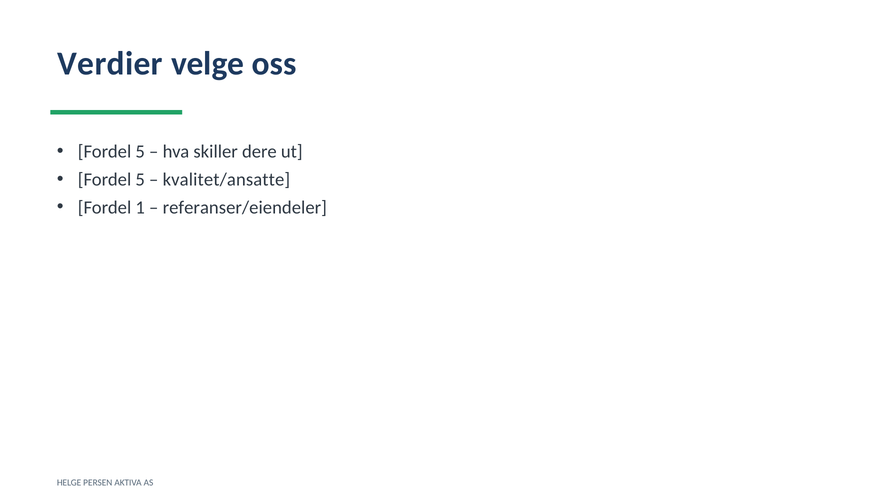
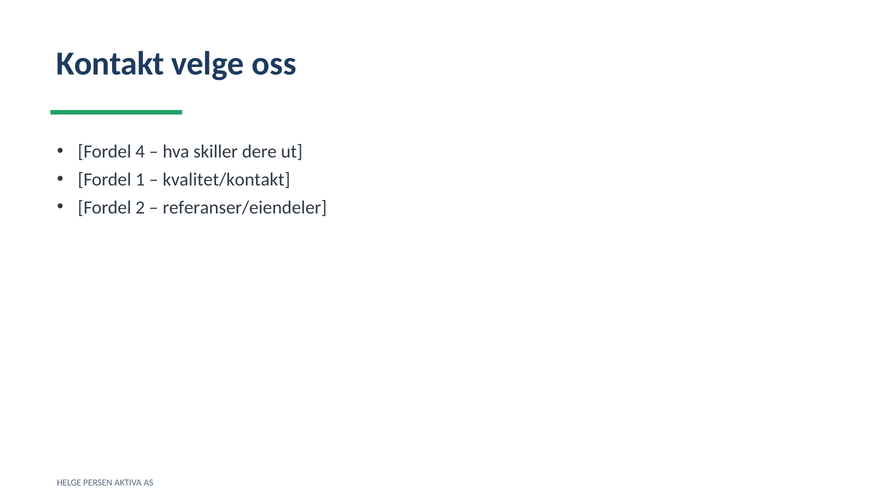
Verdier: Verdier -> Kontakt
5 at (140, 151): 5 -> 4
5 at (140, 179): 5 -> 1
kvalitet/ansatte: kvalitet/ansatte -> kvalitet/kontakt
1: 1 -> 2
